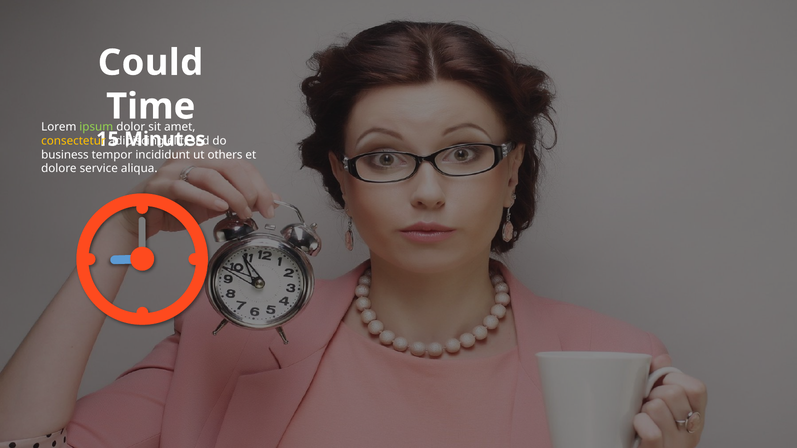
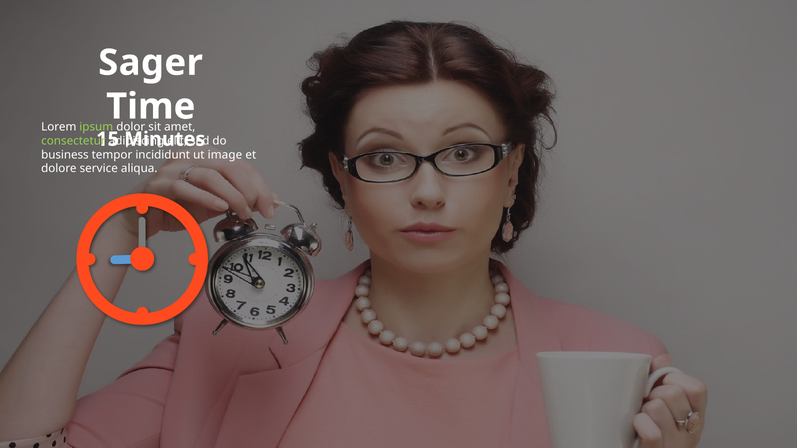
Could: Could -> Sager
consectetur colour: yellow -> light green
others: others -> image
